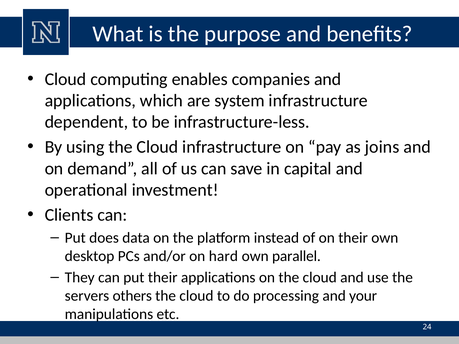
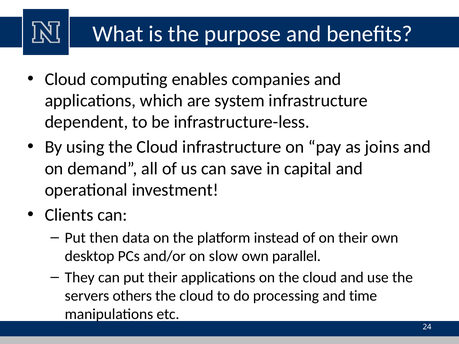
does: does -> then
hard: hard -> slow
your: your -> time
